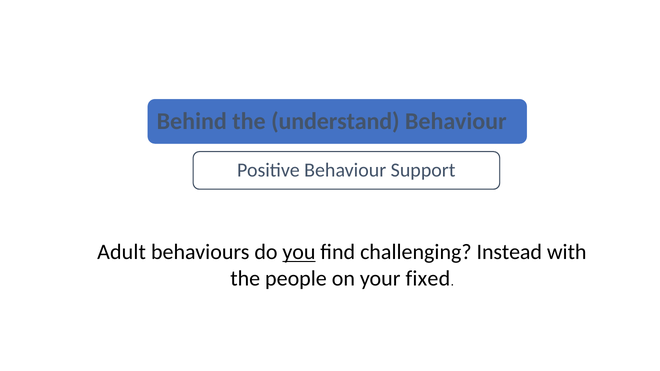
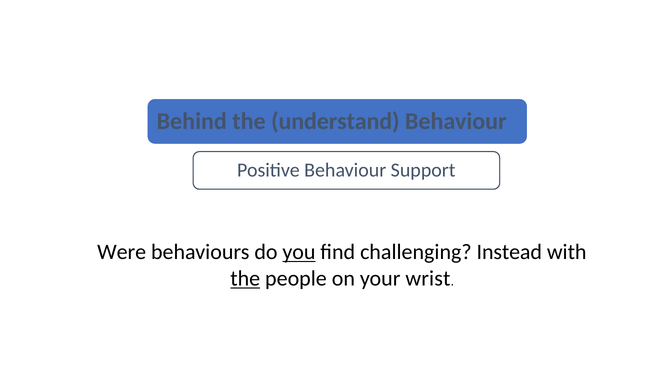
Adult: Adult -> Were
the at (245, 279) underline: none -> present
fixed: fixed -> wrist
